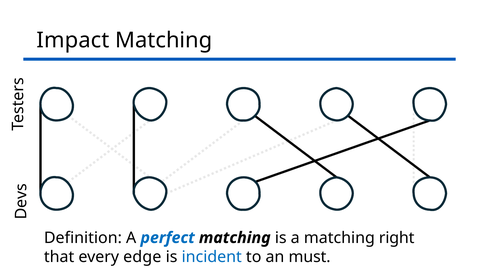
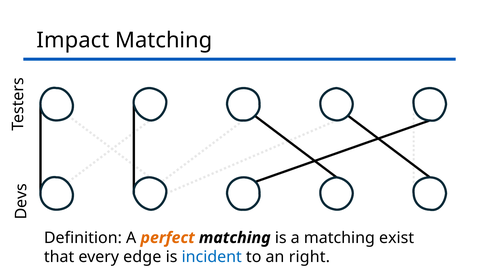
perfect colour: blue -> orange
right: right -> exist
must: must -> right
